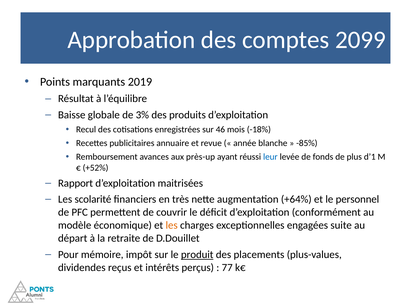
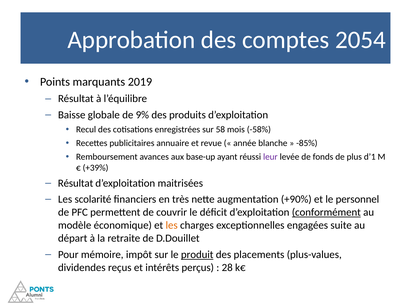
2099: 2099 -> 2054
3%: 3% -> 9%
46: 46 -> 58
-18%: -18% -> -58%
près-up: près-up -> base-up
leur colour: blue -> purple
+52%: +52% -> +39%
Rapport at (76, 183): Rapport -> Résultat
+64%: +64% -> +90%
conformément underline: none -> present
77: 77 -> 28
